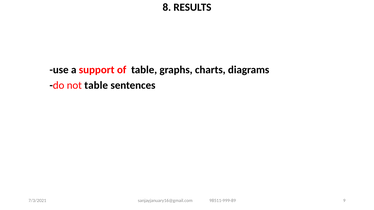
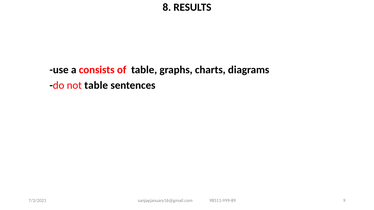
support: support -> consists
